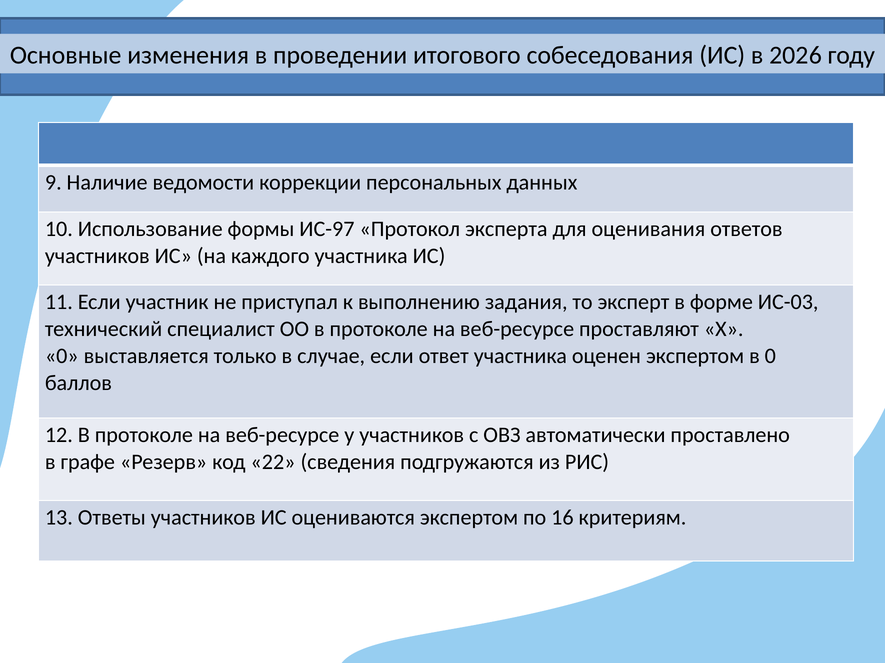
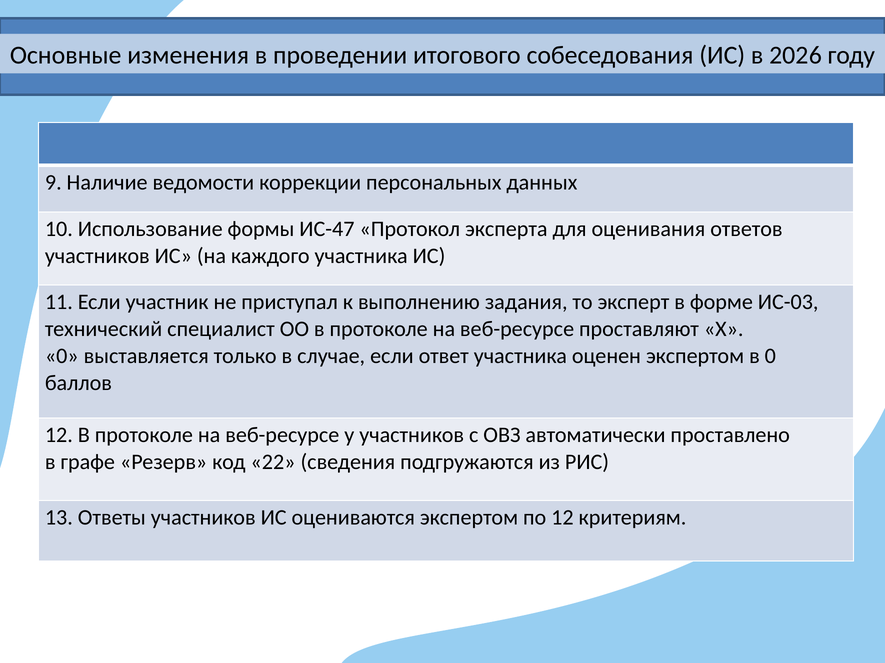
ИС-97: ИС-97 -> ИС-47
по 16: 16 -> 12
